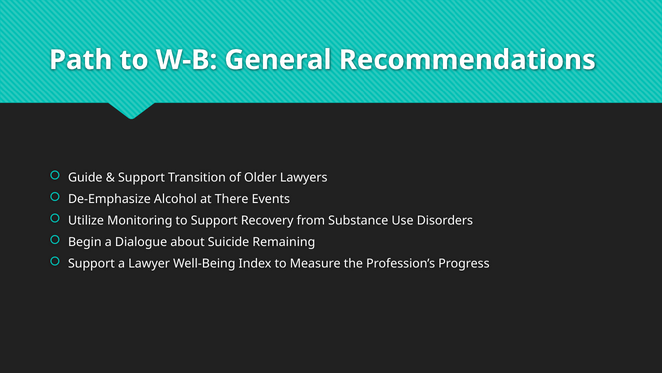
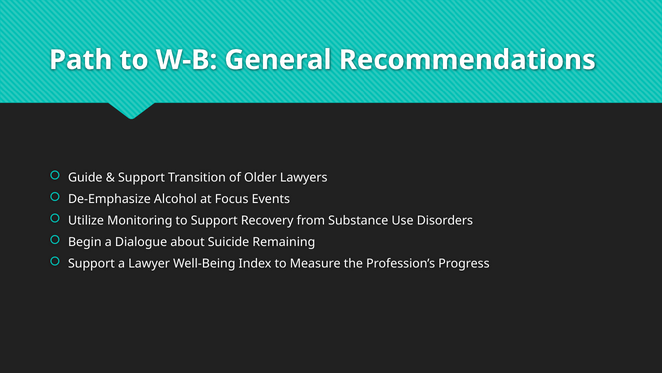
There: There -> Focus
